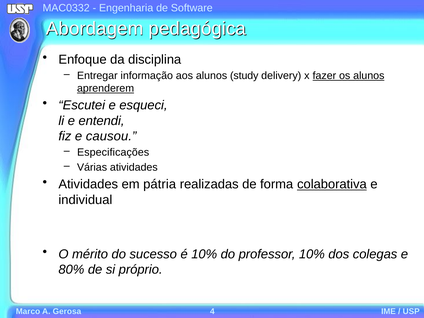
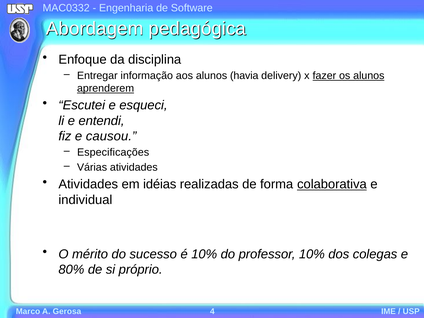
study: study -> havia
pátria: pátria -> idéias
